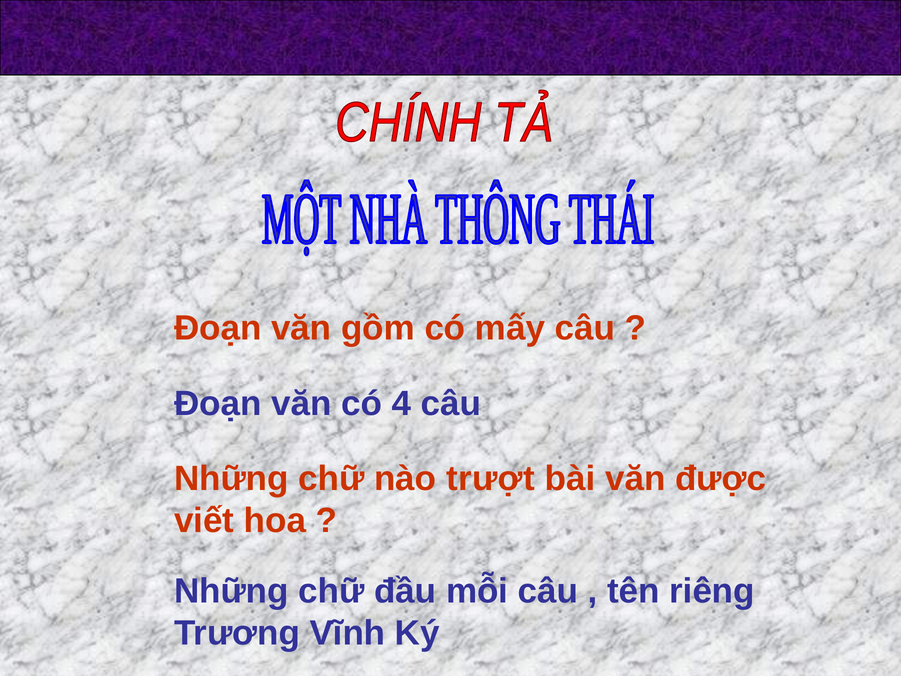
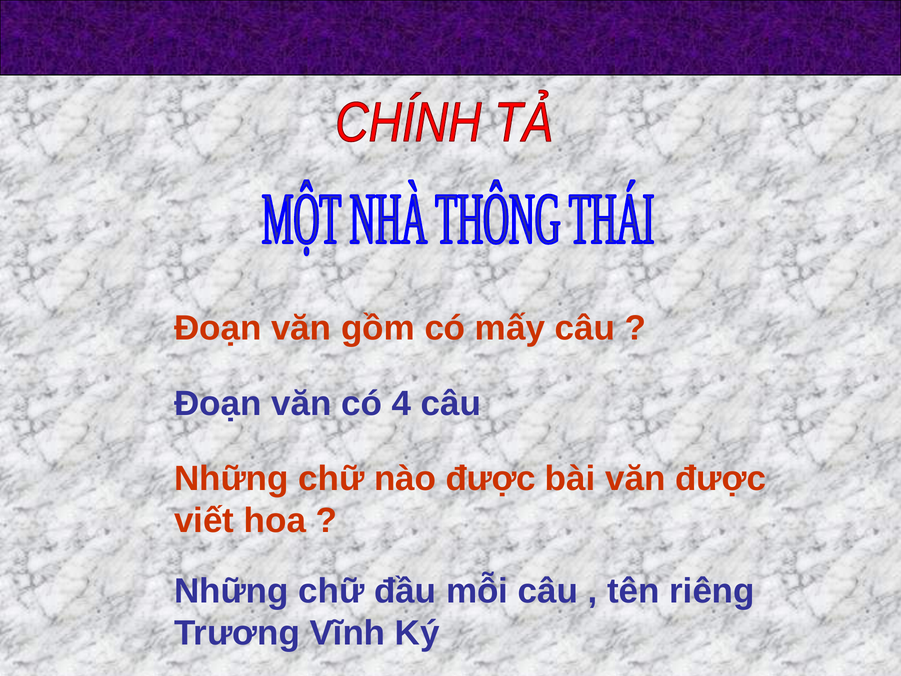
nào trượt: trượt -> được
